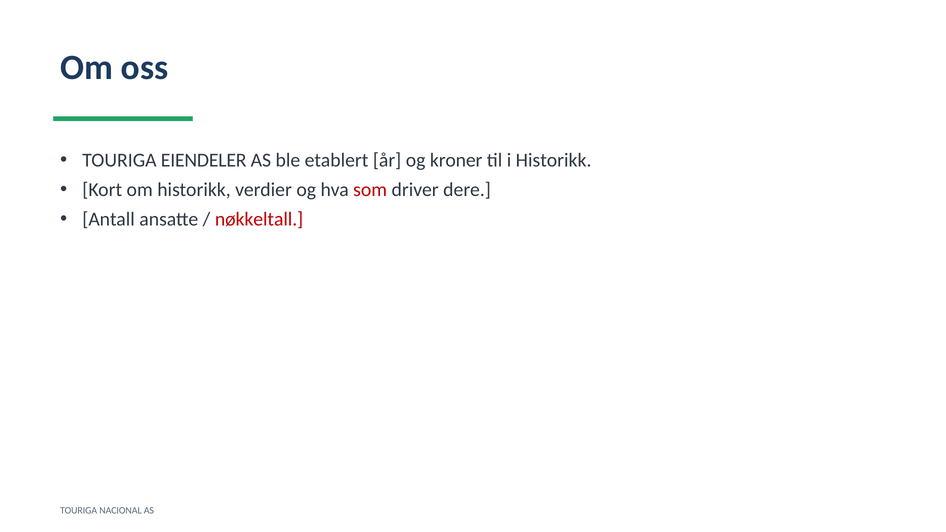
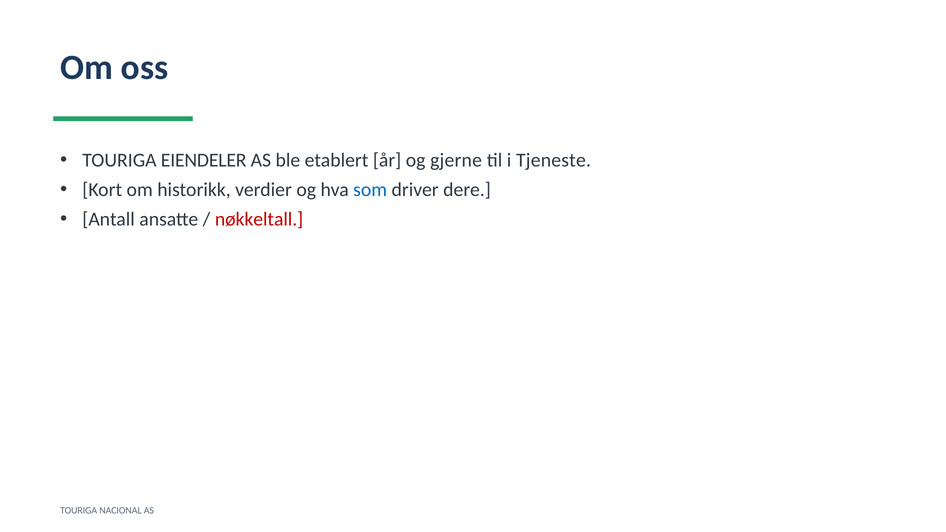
kroner: kroner -> gjerne
i Historikk: Historikk -> Tjeneste
som colour: red -> blue
